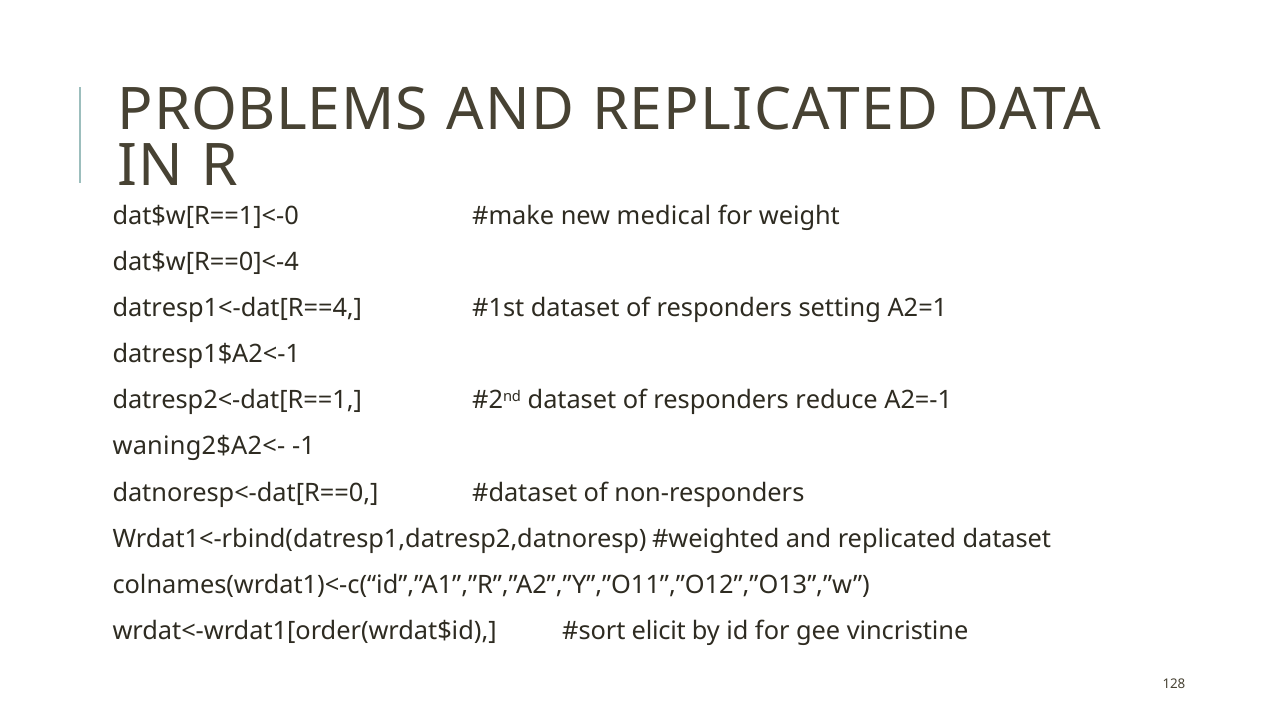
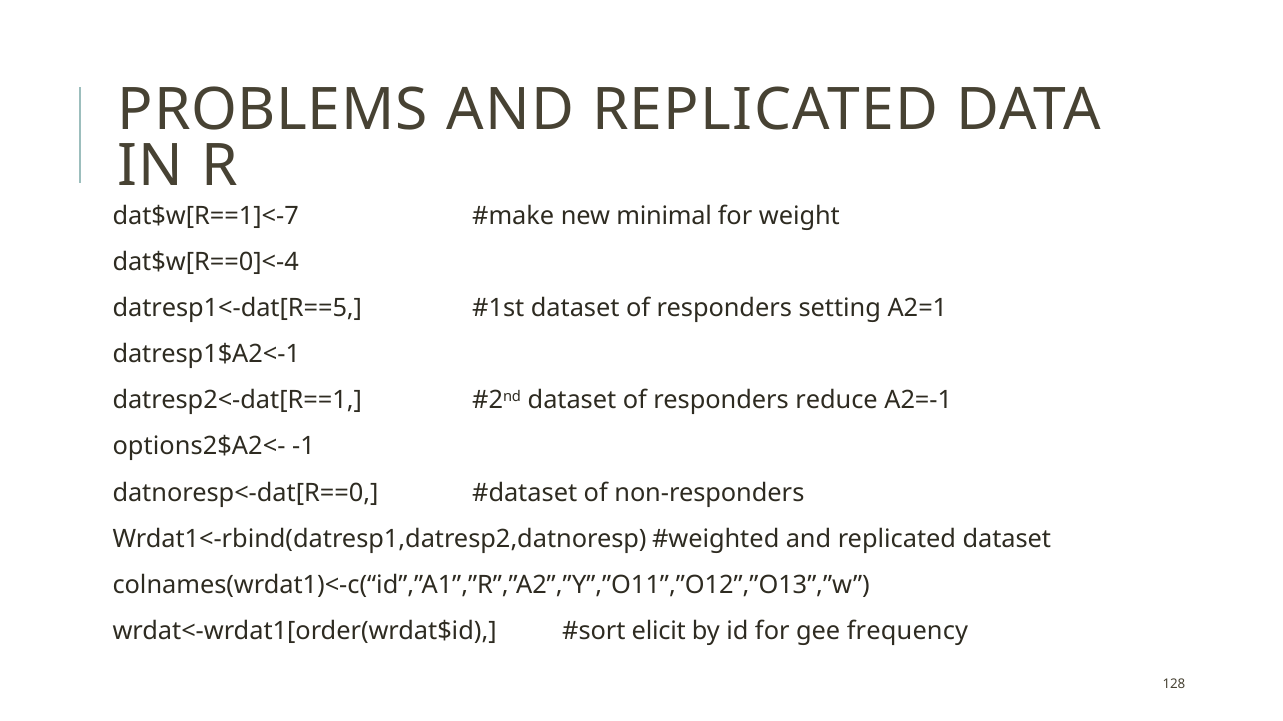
dat$w[R==1]<-0: dat$w[R==1]<-0 -> dat$w[R==1]<-7
medical: medical -> minimal
datresp1<-dat[R==4: datresp1<-dat[R==4 -> datresp1<-dat[R==5
waning2$A2<-: waning2$A2<- -> options2$A2<-
vincristine: vincristine -> frequency
